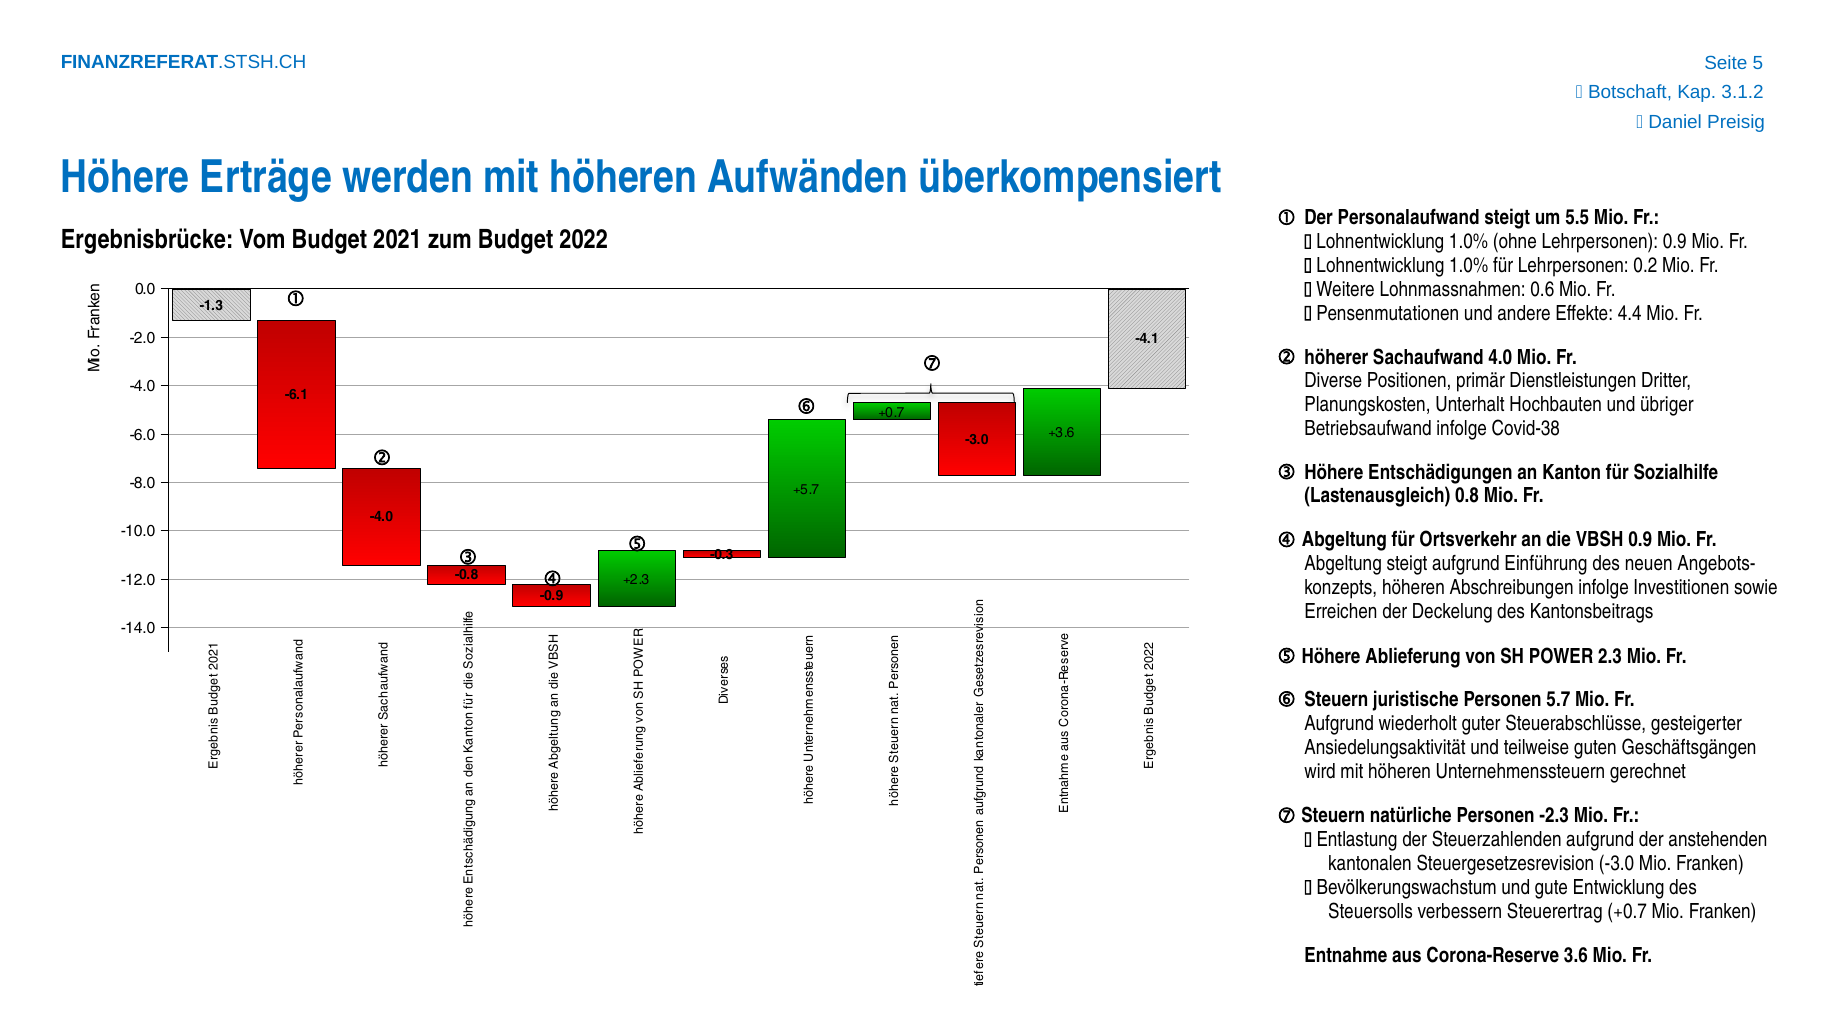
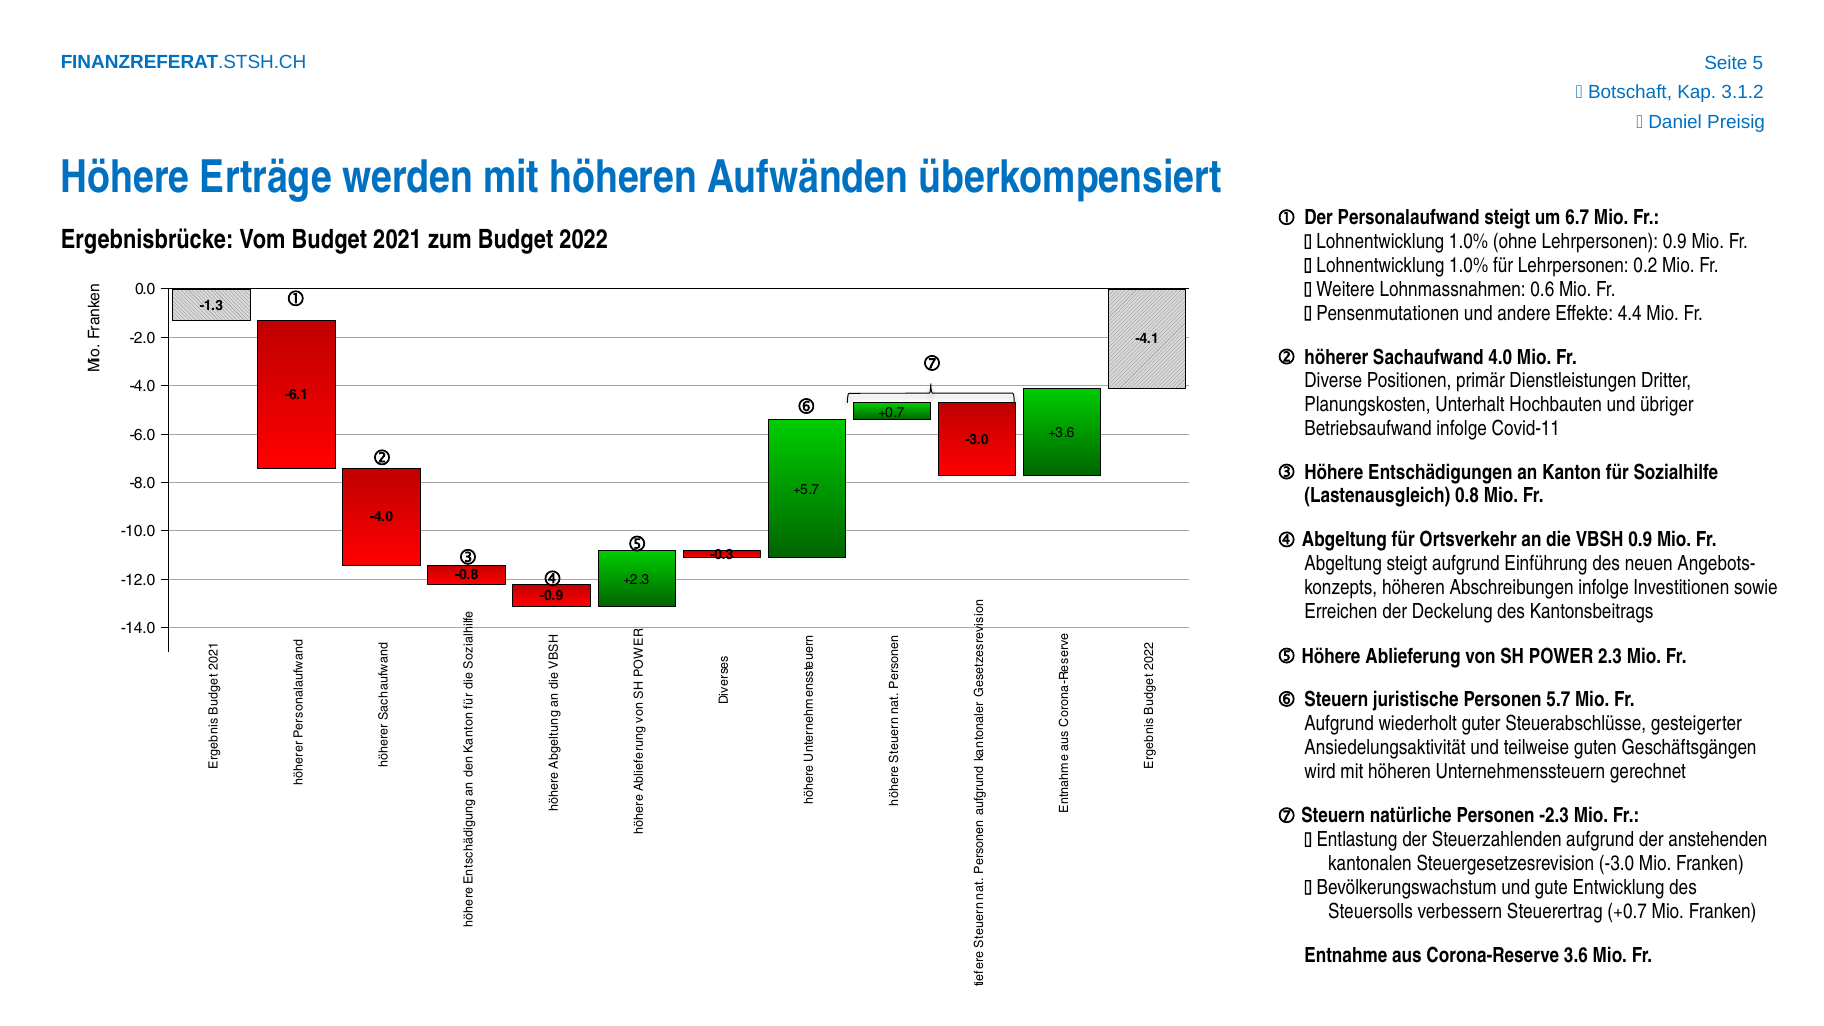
5.5: 5.5 -> 6.7
Covid-38: Covid-38 -> Covid-11
